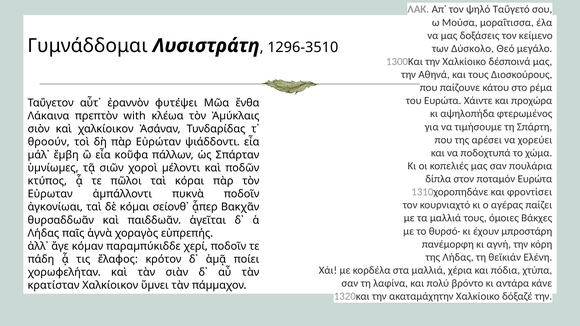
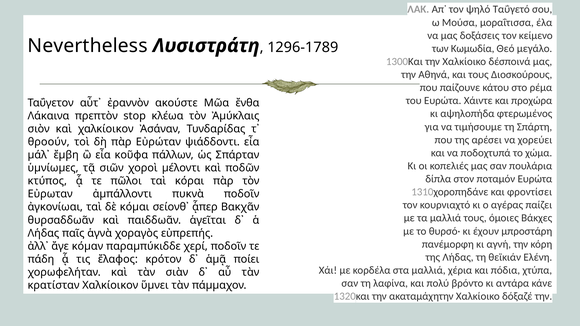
Γυμνάδδομαι: Γυμνάδδομαι -> Nevertheless
1296-3510: 1296-3510 -> 1296-1789
Δύσκολο: Δύσκολο -> Κωμωδία
φυτέψει: φυτέψει -> ακούστε
with: with -> stop
